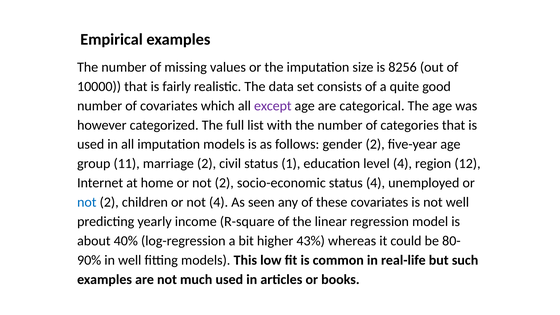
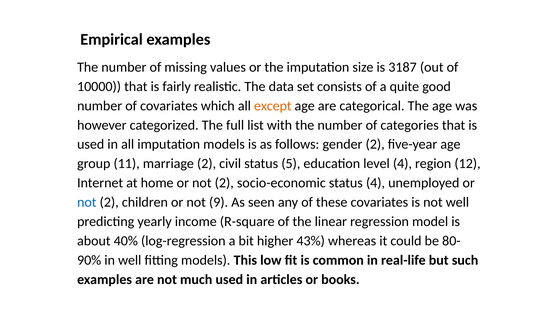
8256: 8256 -> 3187
except colour: purple -> orange
1: 1 -> 5
not 4: 4 -> 9
